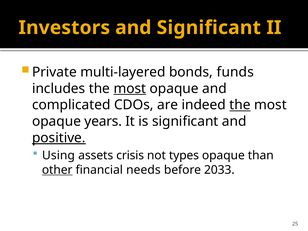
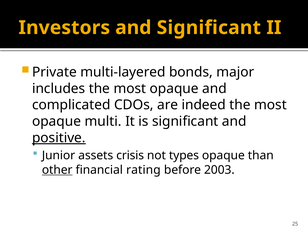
funds: funds -> major
most at (130, 89) underline: present -> none
the at (240, 105) underline: present -> none
years: years -> multi
Using: Using -> Junior
needs: needs -> rating
2033: 2033 -> 2003
